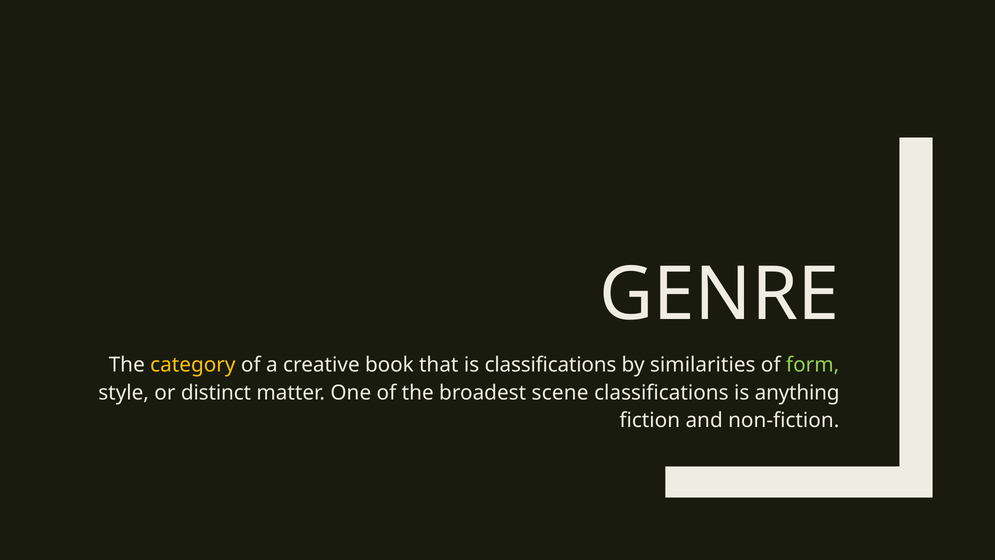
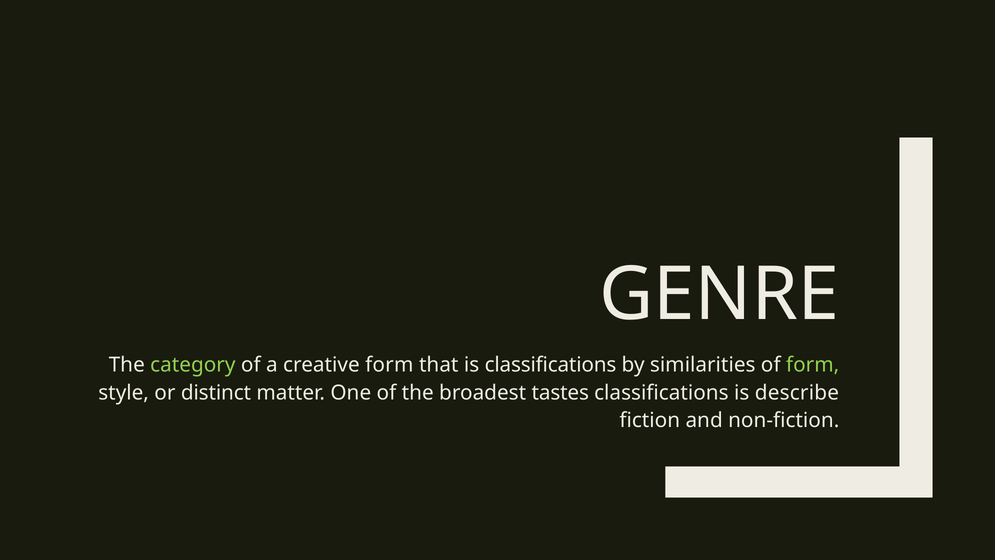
category colour: yellow -> light green
creative book: book -> form
scene: scene -> tastes
anything: anything -> describe
